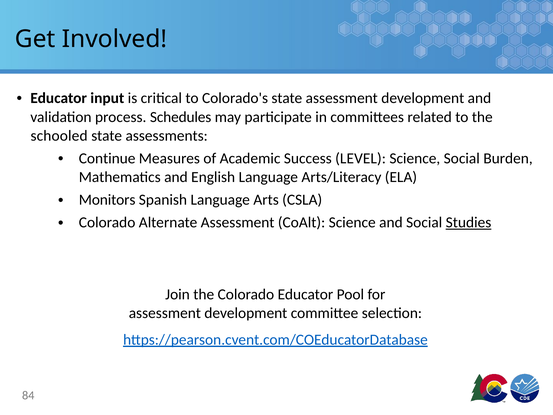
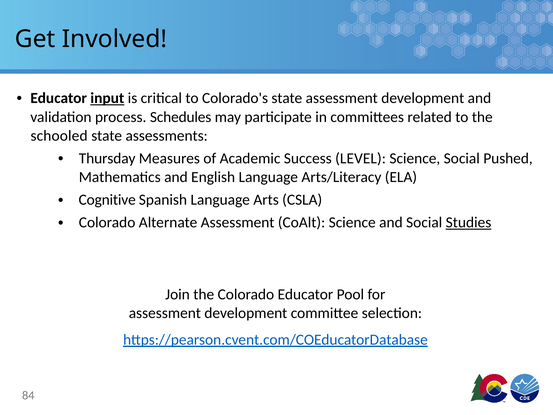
input underline: none -> present
Continue: Continue -> Thursday
Burden: Burden -> Pushed
Monitors: Monitors -> Cognitive
